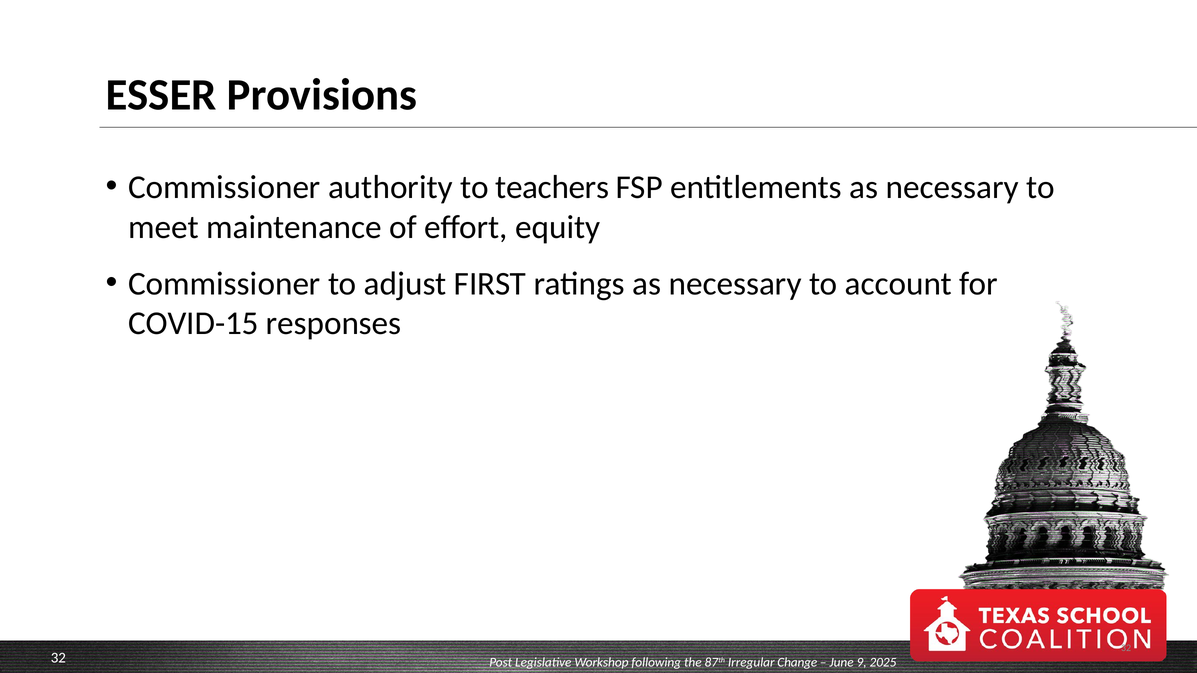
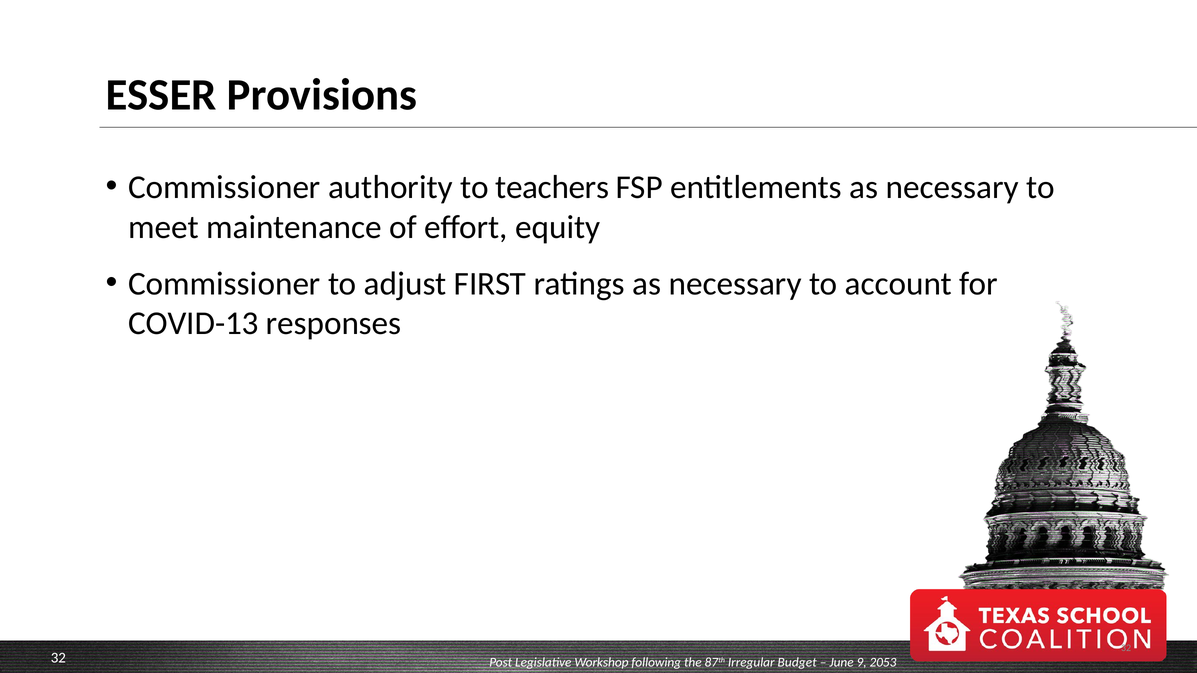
COVID-15: COVID-15 -> COVID-13
Change: Change -> Budget
2025: 2025 -> 2053
